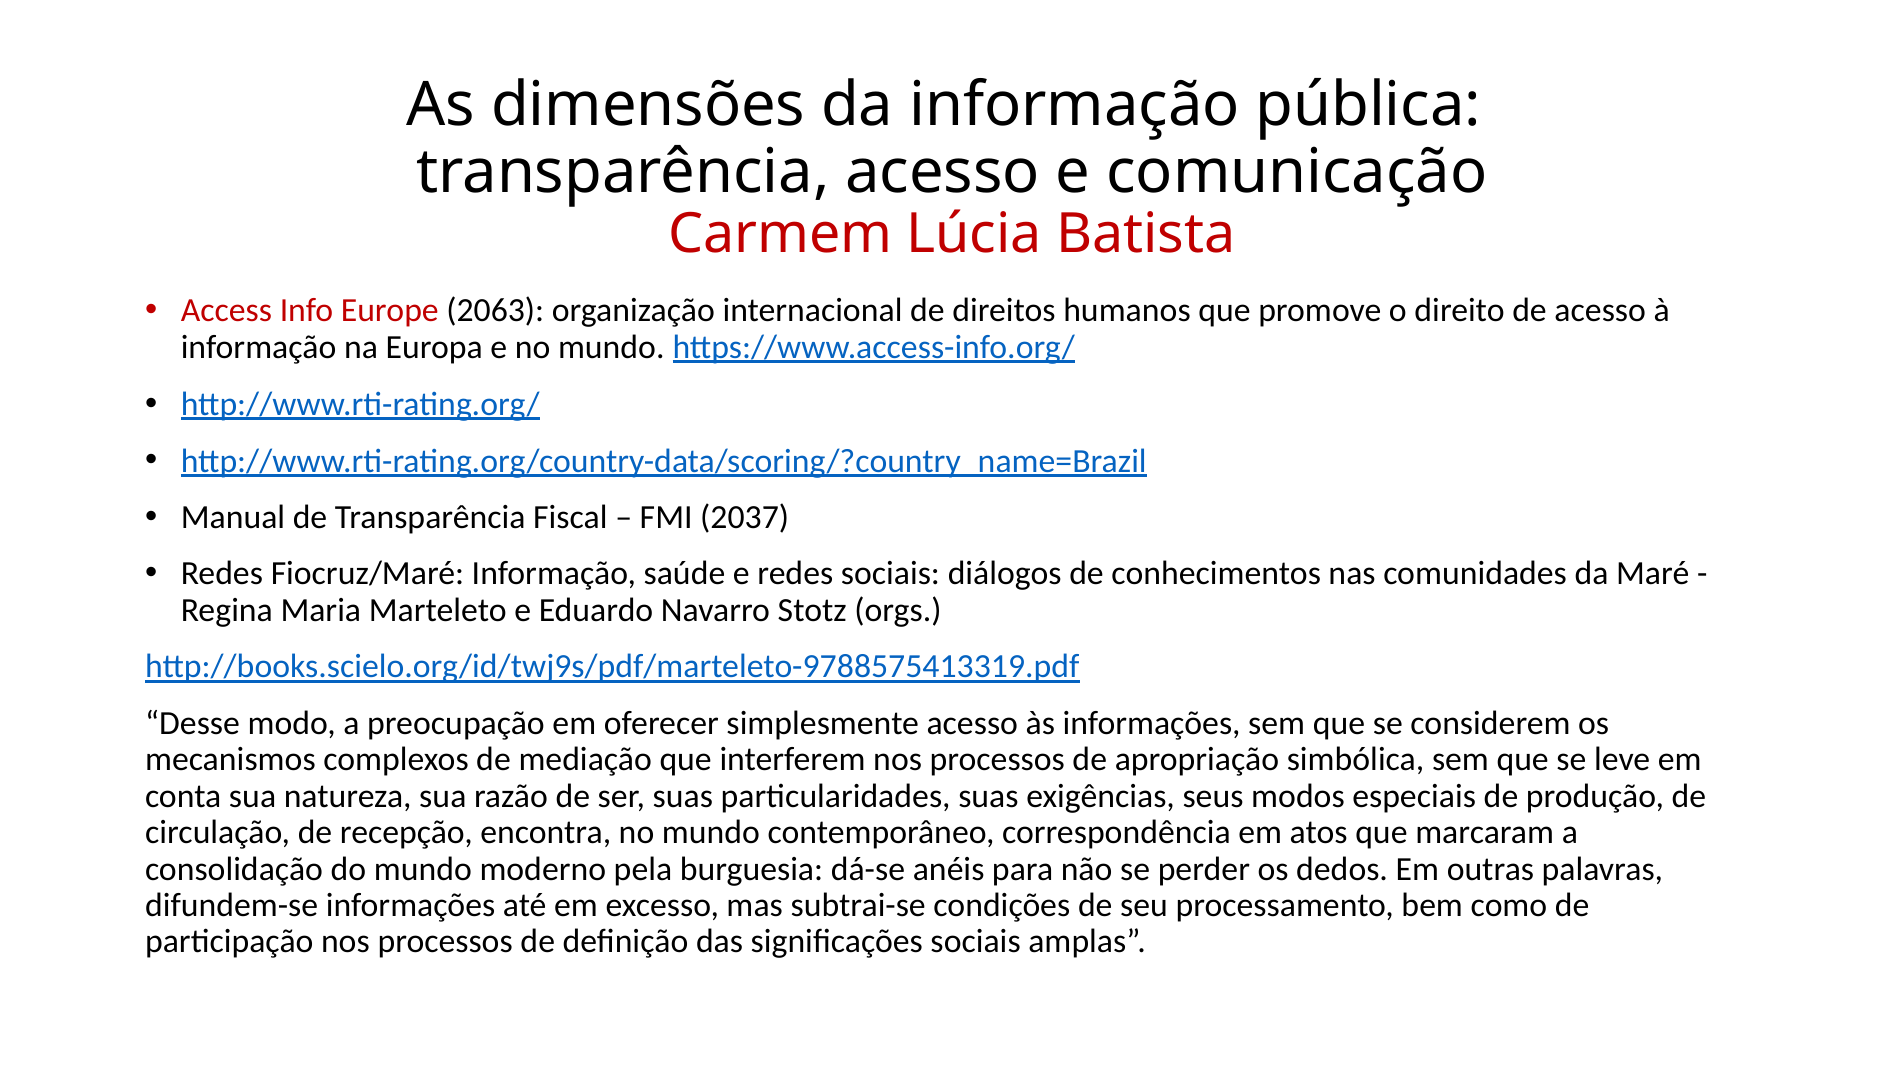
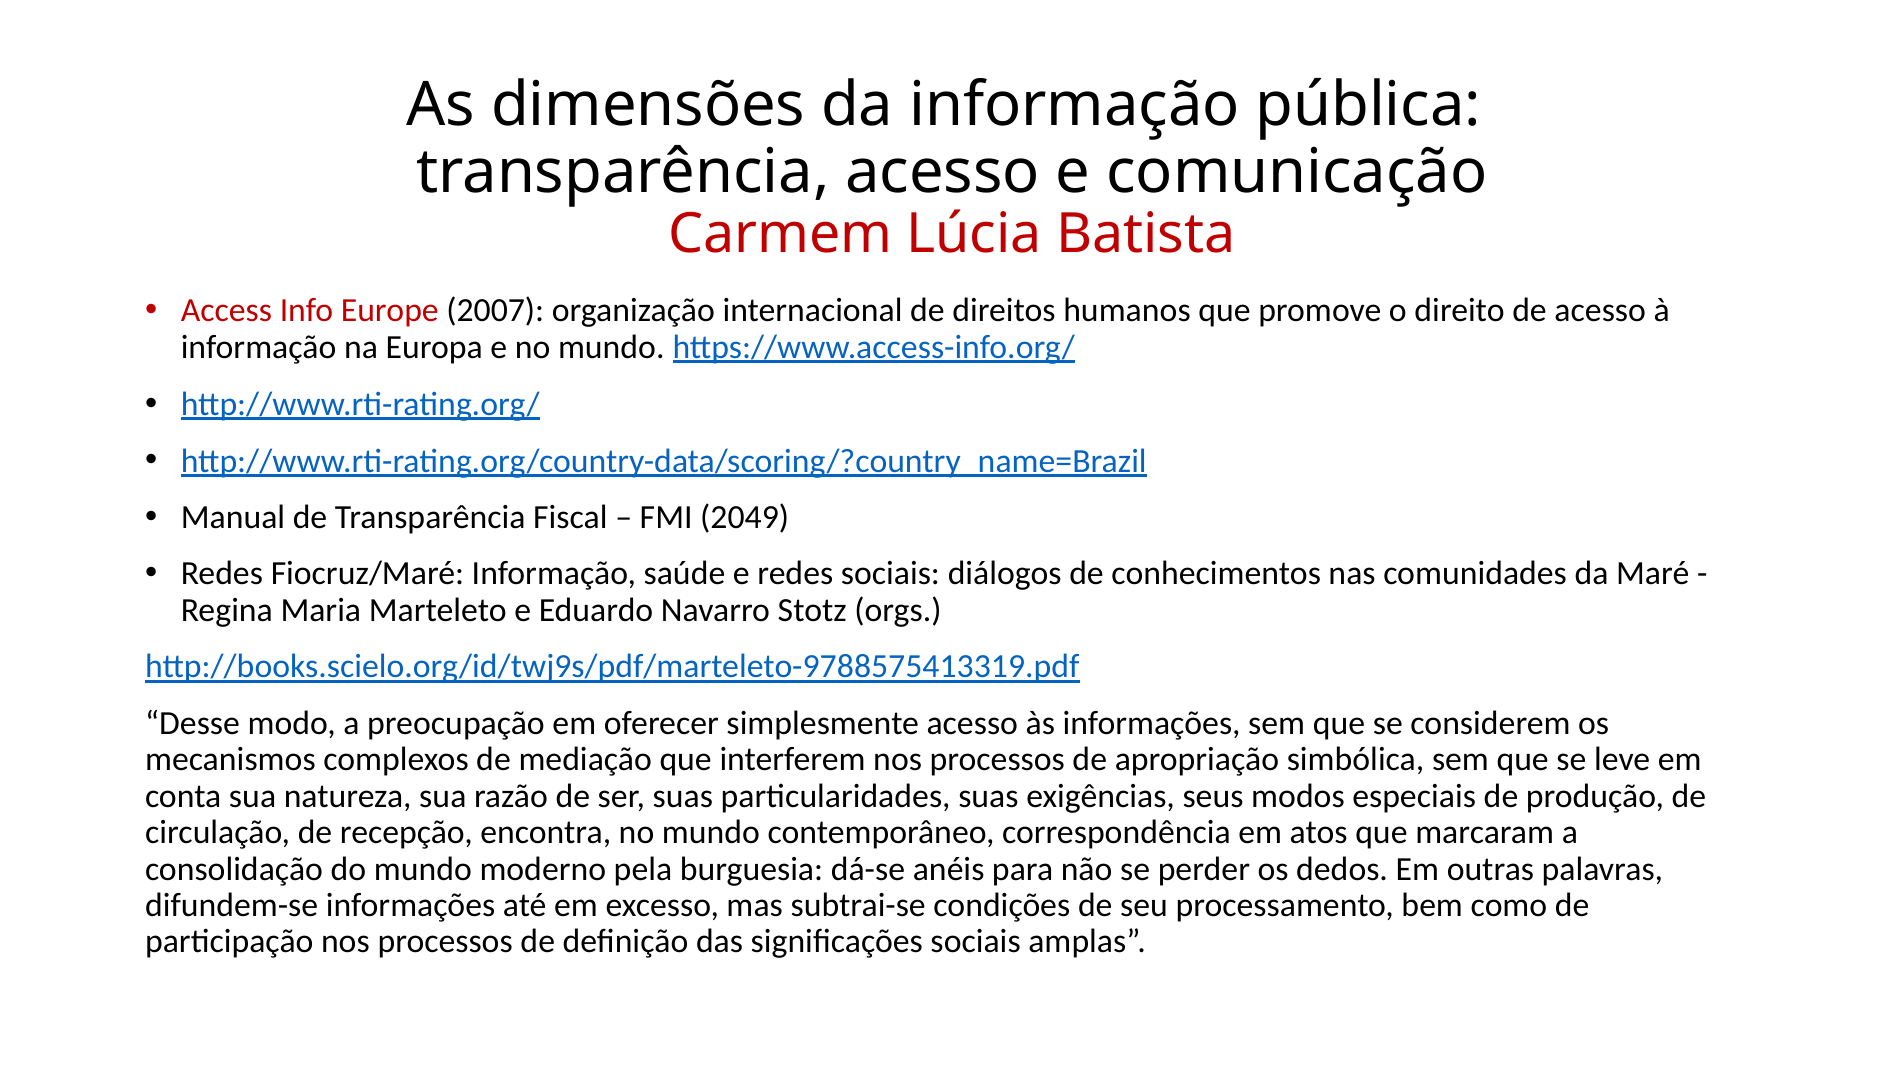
2063: 2063 -> 2007
2037: 2037 -> 2049
